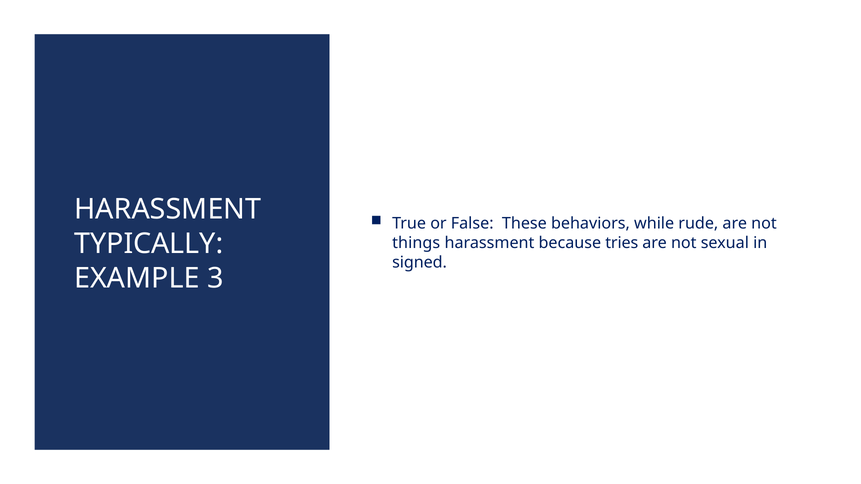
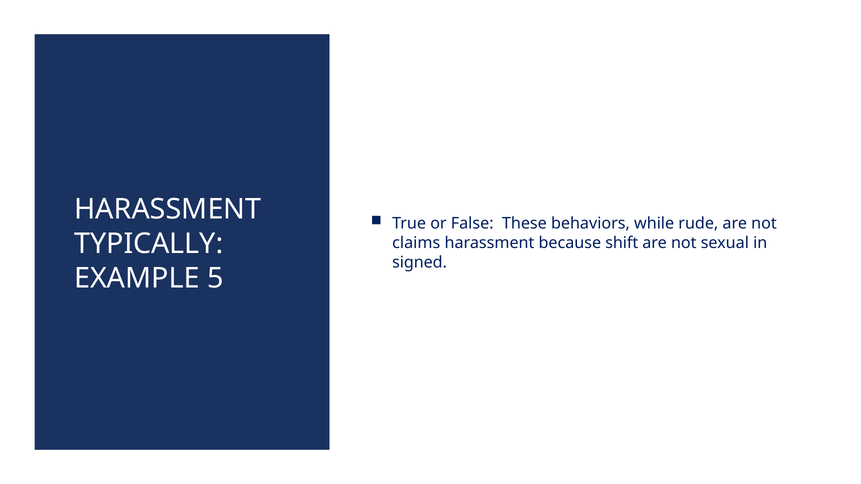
things: things -> claims
tries: tries -> shift
3: 3 -> 5
